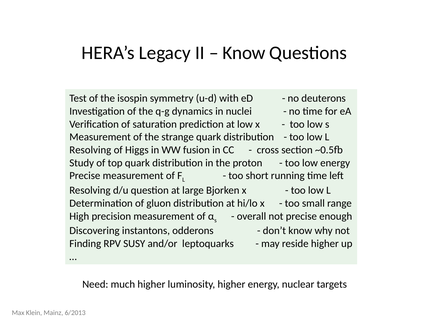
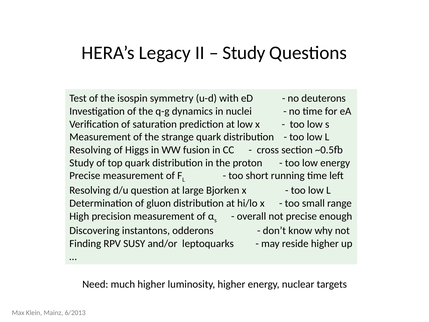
Know at (244, 53): Know -> Study
